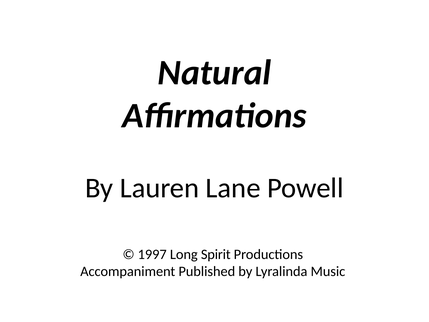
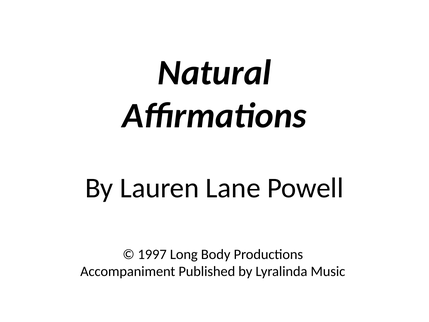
Spirit: Spirit -> Body
